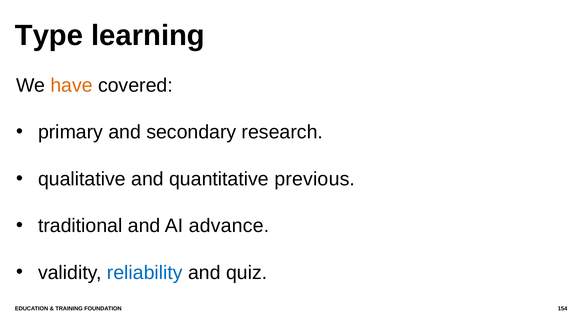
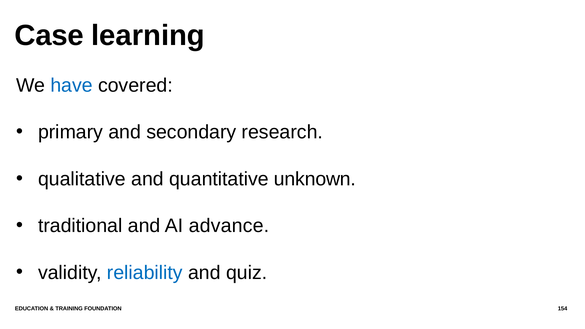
Type: Type -> Case
have colour: orange -> blue
previous: previous -> unknown
